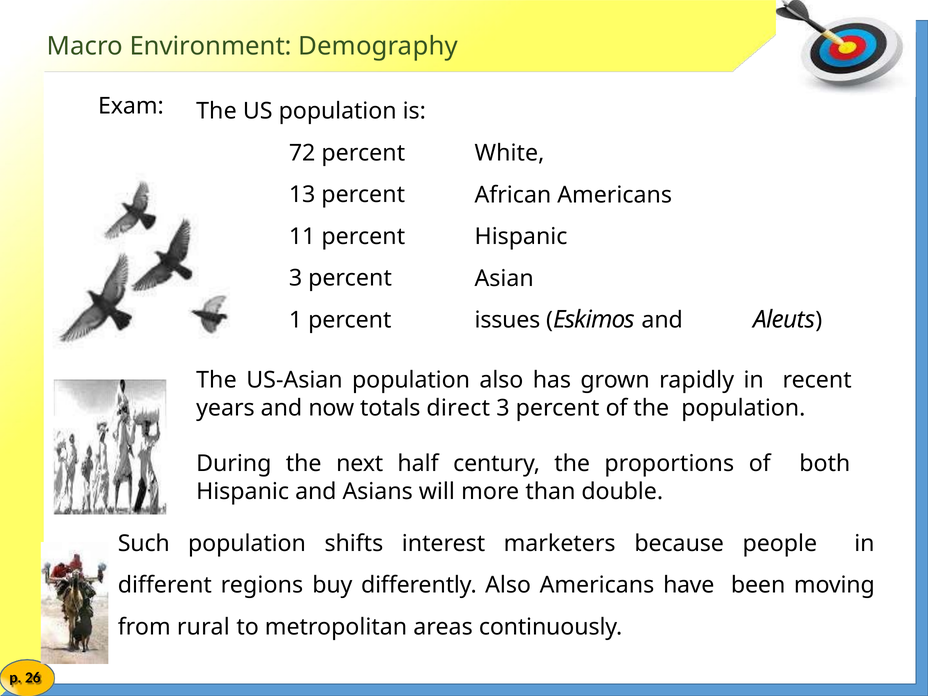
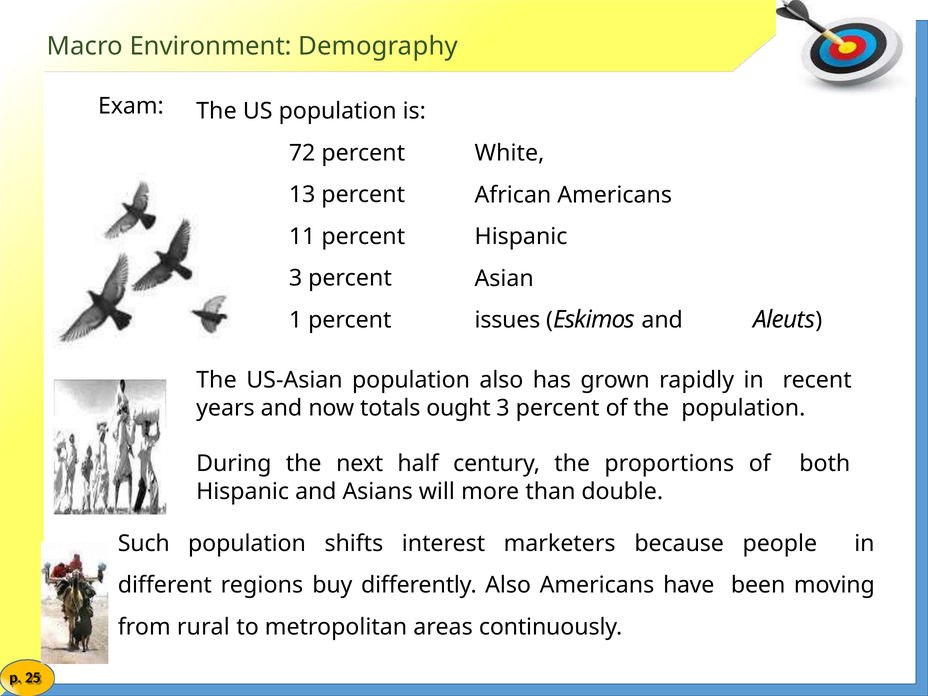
direct: direct -> ought
26: 26 -> 25
